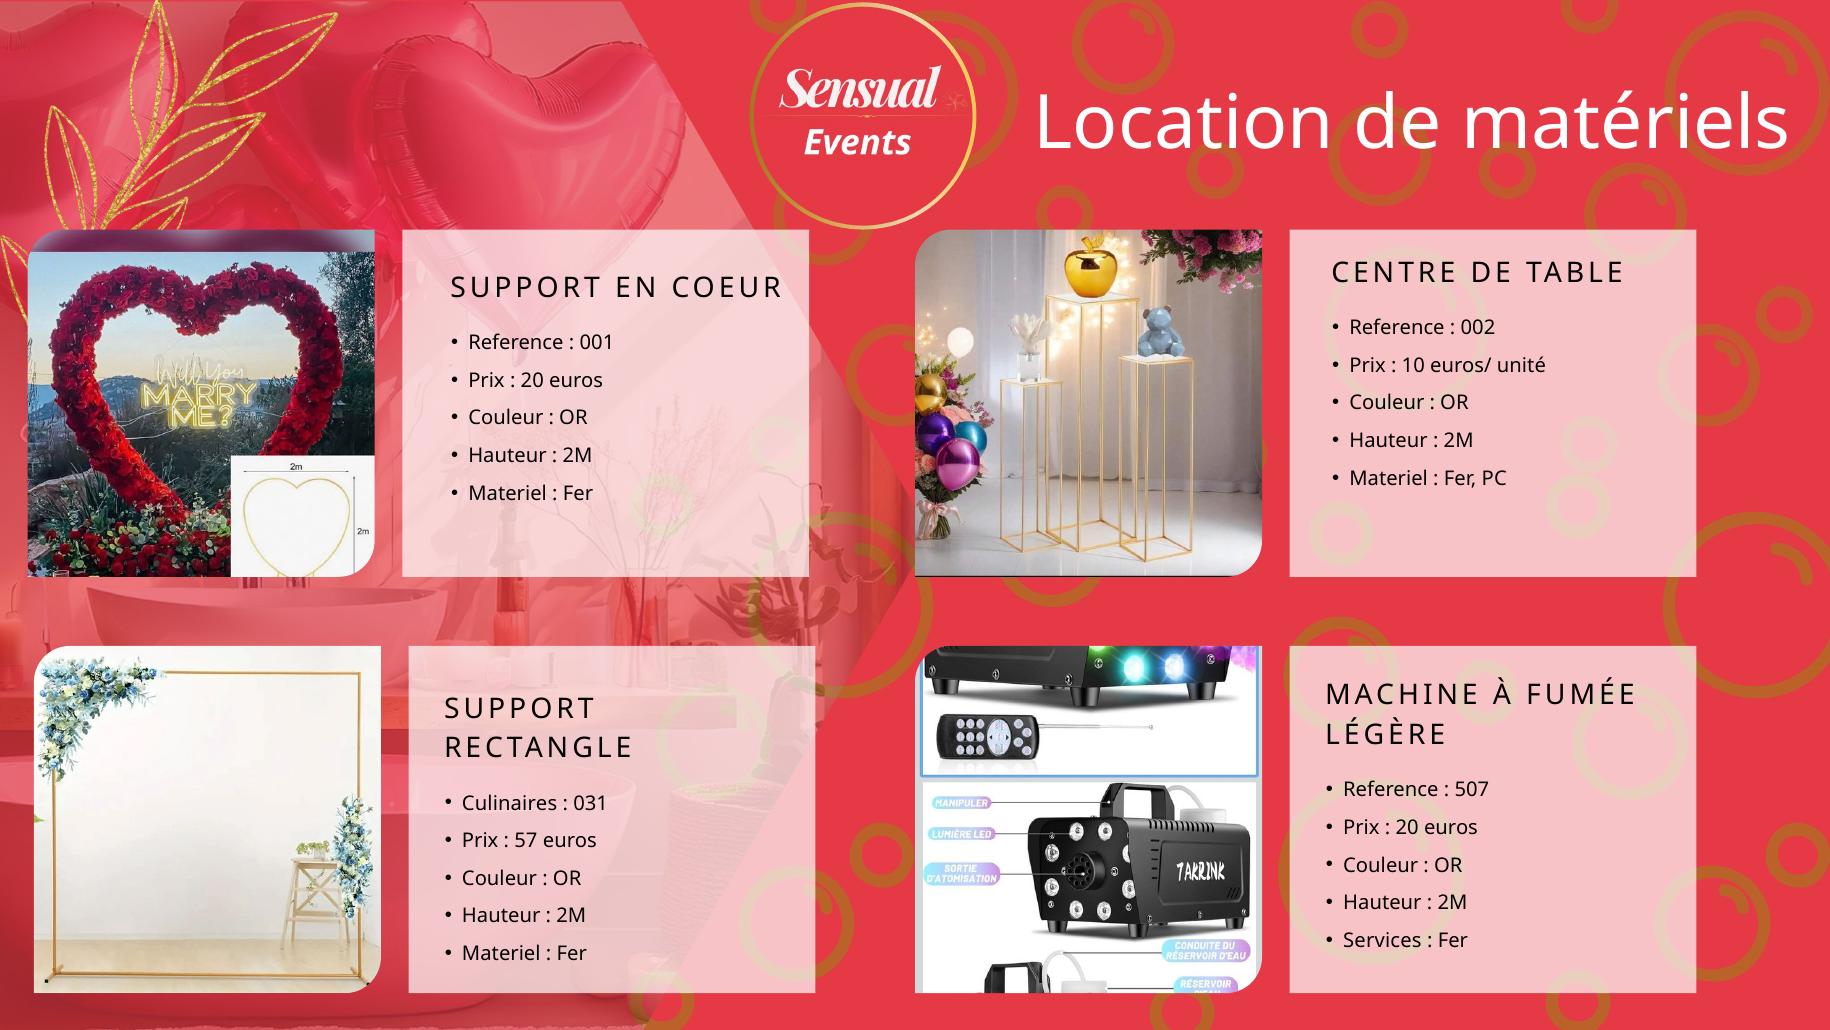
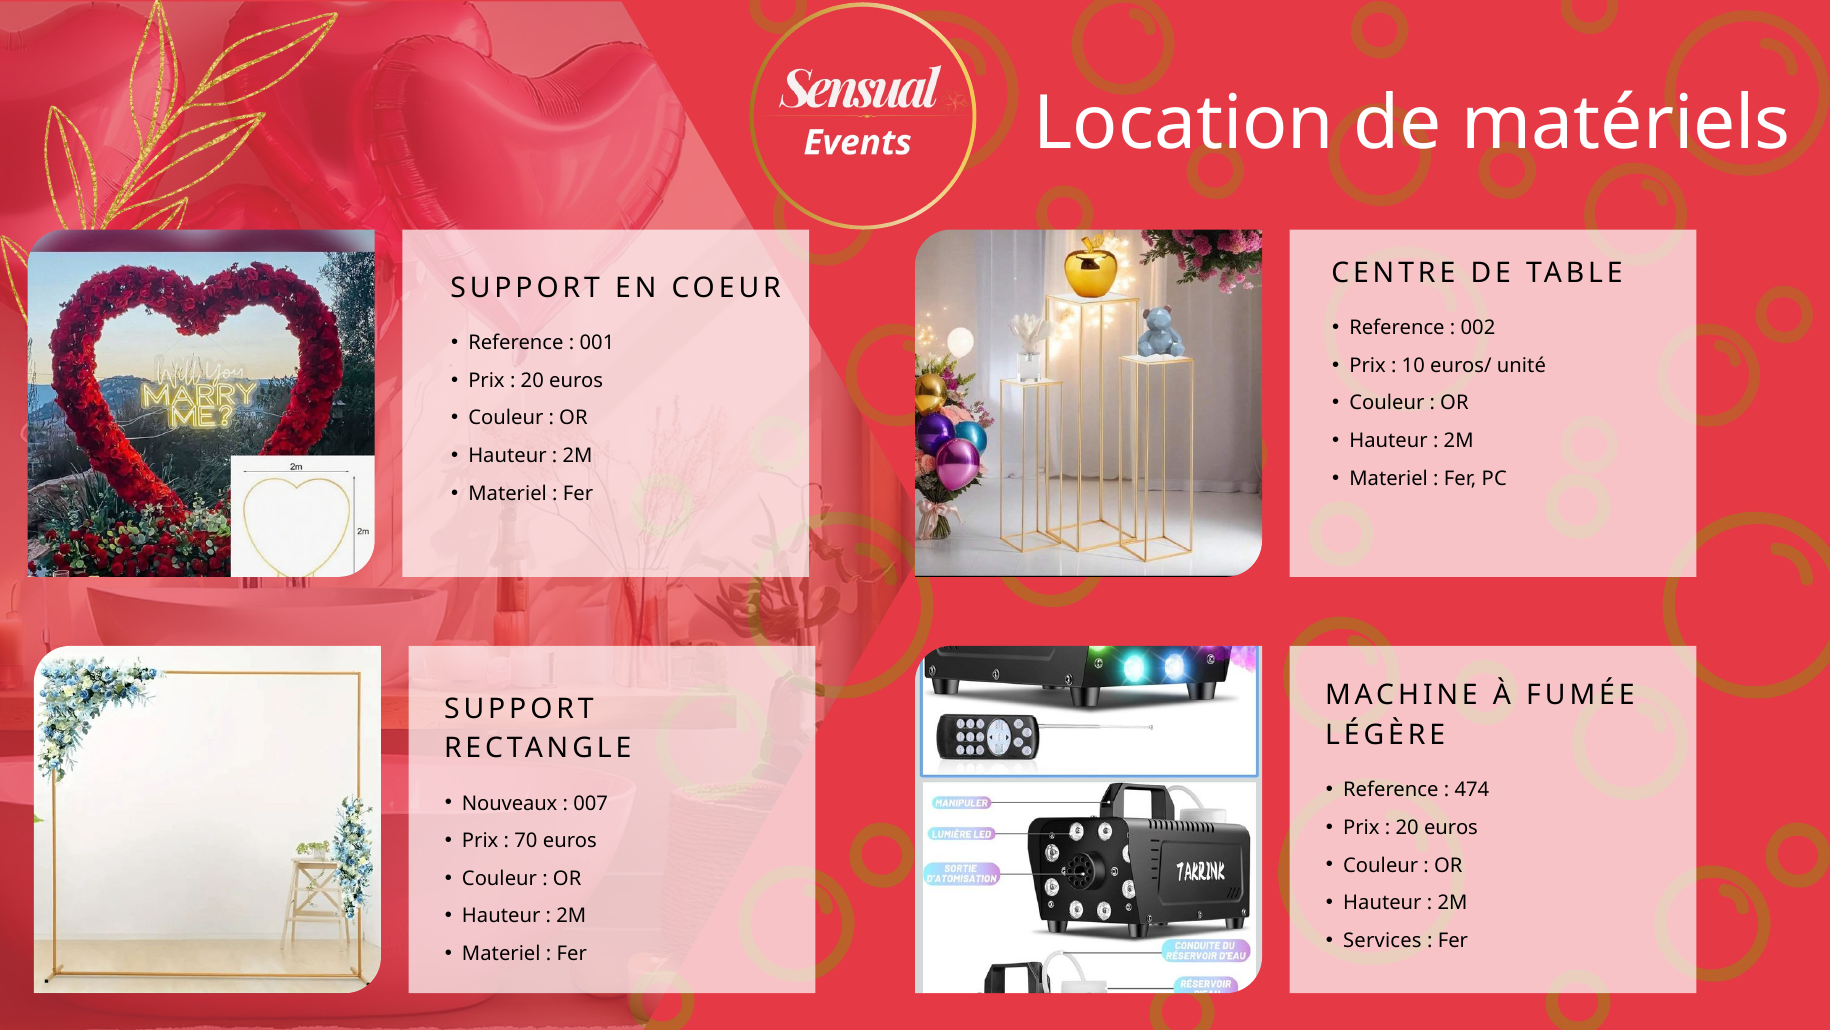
507: 507 -> 474
Culinaires: Culinaires -> Nouveaux
031: 031 -> 007
57: 57 -> 70
